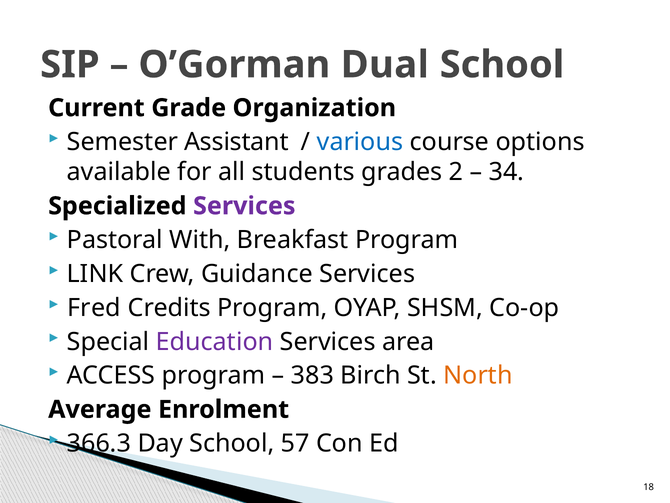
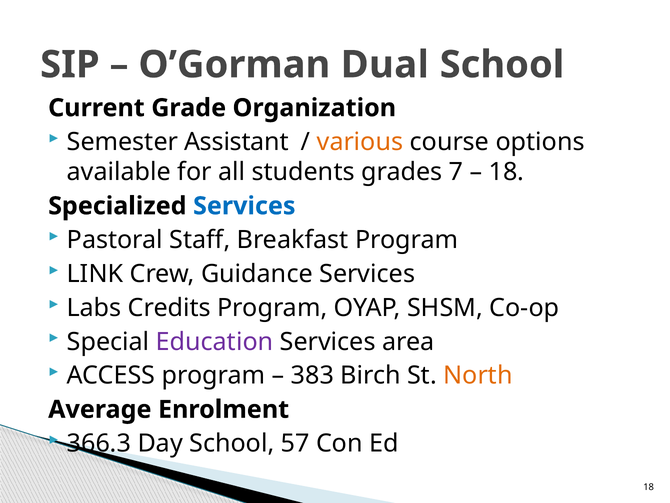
various colour: blue -> orange
2: 2 -> 7
34 at (507, 172): 34 -> 18
Services at (244, 206) colour: purple -> blue
With: With -> Staff
Fred: Fred -> Labs
